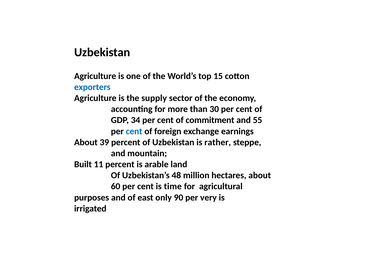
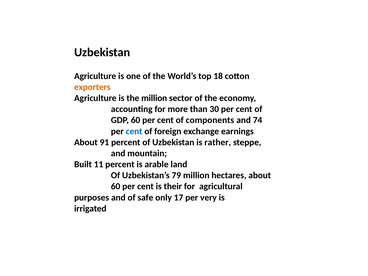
15: 15 -> 18
exporters colour: blue -> orange
the supply: supply -> million
GDP 34: 34 -> 60
commitment: commitment -> components
55: 55 -> 74
39: 39 -> 91
48: 48 -> 79
time: time -> their
east: east -> safe
90: 90 -> 17
